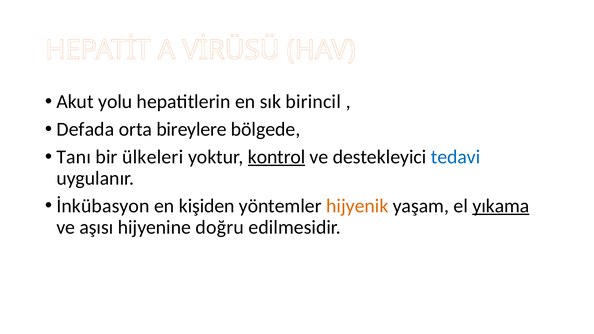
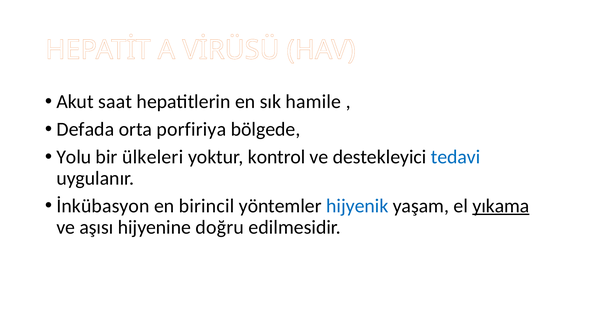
yolu: yolu -> saat
birincil: birincil -> hamile
bireylere: bireylere -> porfiriya
Tanı: Tanı -> Yolu
kontrol underline: present -> none
kişiden: kişiden -> birincil
hijyenik colour: orange -> blue
